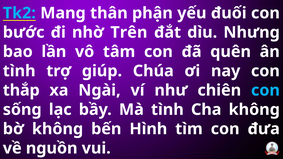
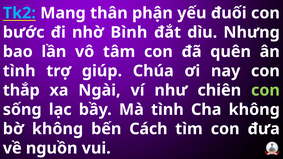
Trên: Trên -> Bình
con at (265, 90) colour: light blue -> light green
Hình: Hình -> Cách
